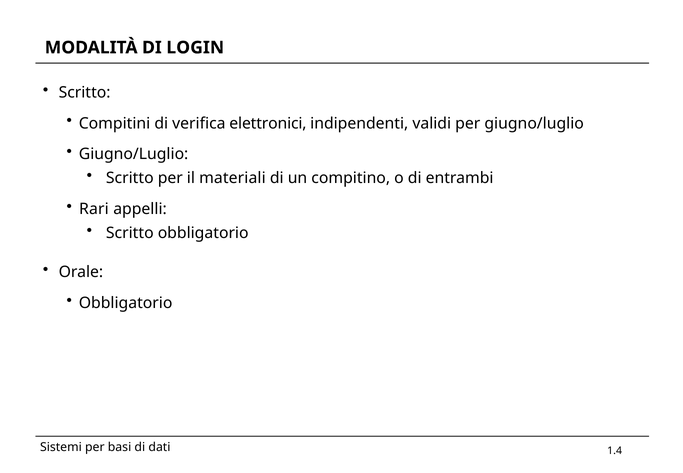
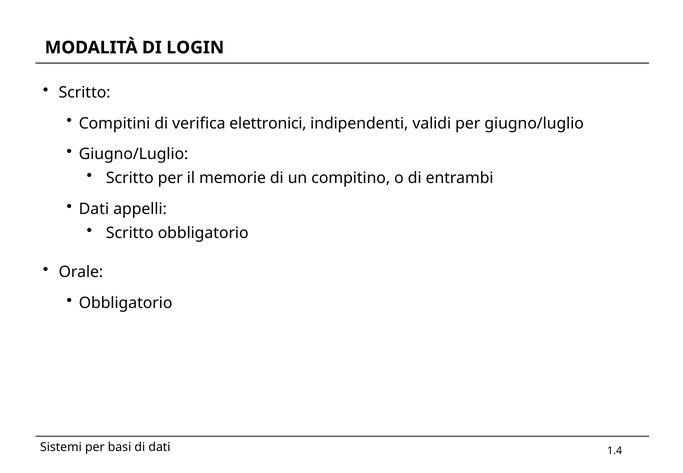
materiali: materiali -> memorie
Rari at (94, 209): Rari -> Dati
